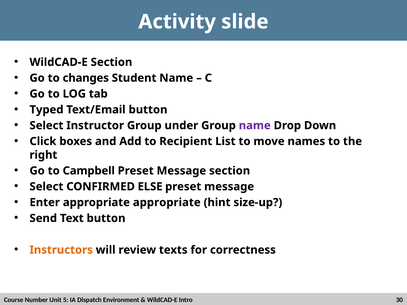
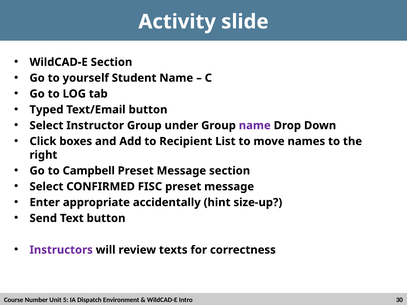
changes: changes -> yourself
ELSE: ELSE -> FISC
appropriate appropriate: appropriate -> accidentally
Instructors colour: orange -> purple
